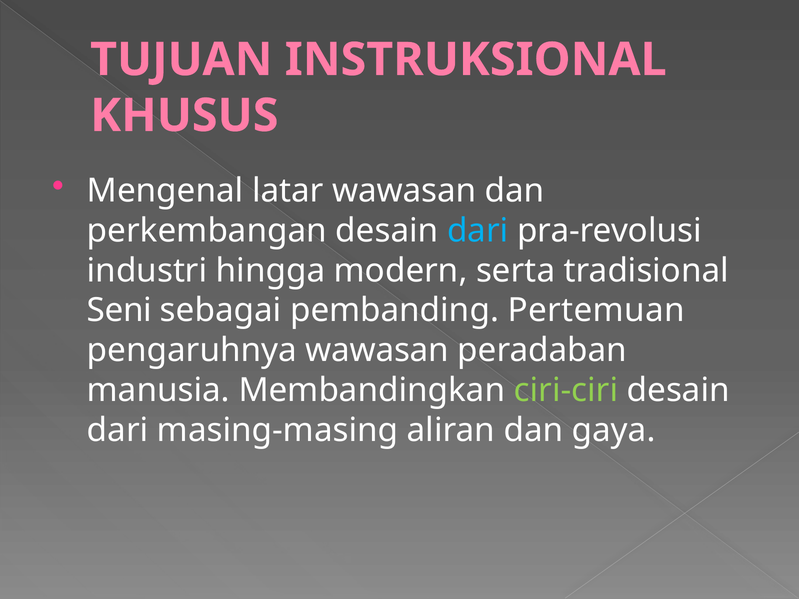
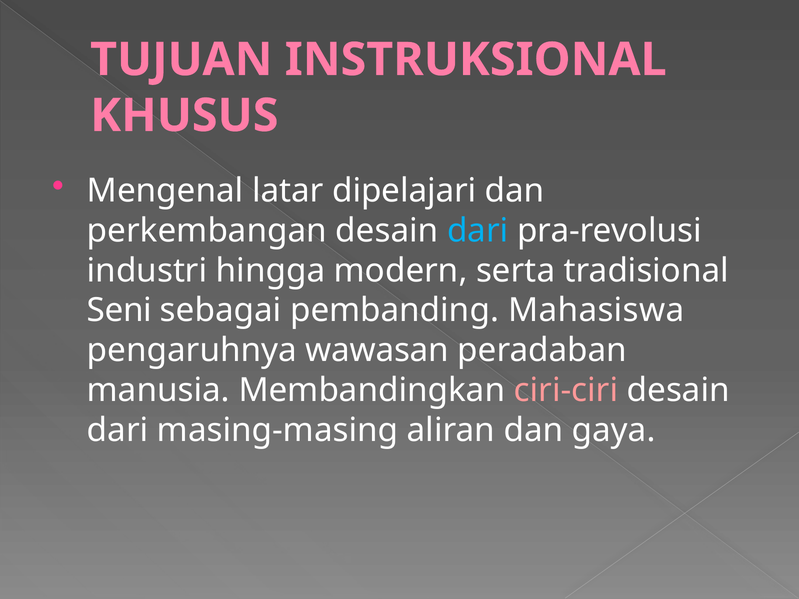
latar wawasan: wawasan -> dipelajari
Pertemuan: Pertemuan -> Mahasiswa
ciri-ciri colour: light green -> pink
